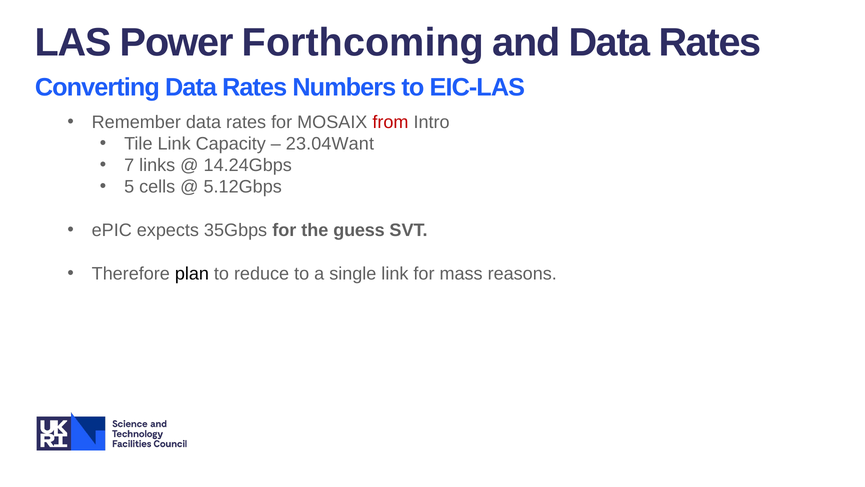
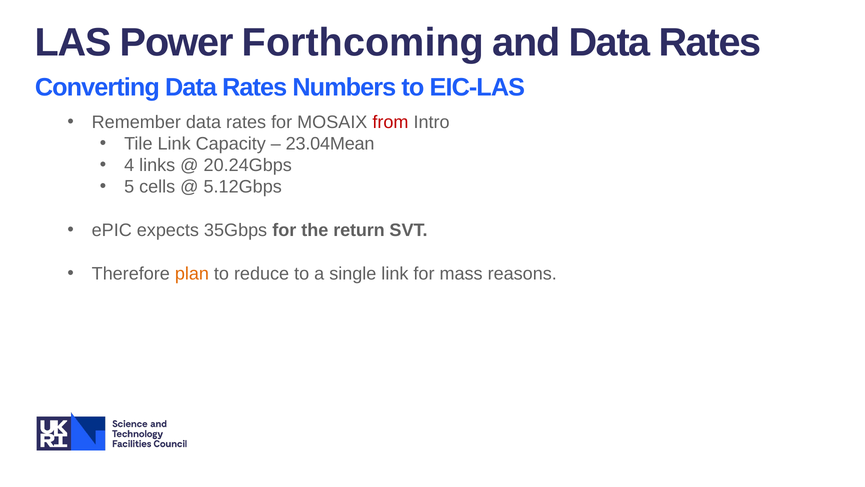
23.04Want: 23.04Want -> 23.04Mean
7: 7 -> 4
14.24Gbps: 14.24Gbps -> 20.24Gbps
guess: guess -> return
plan colour: black -> orange
